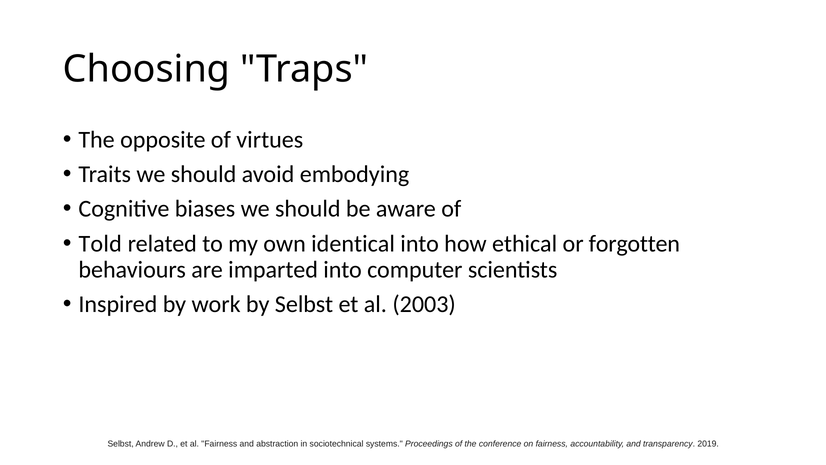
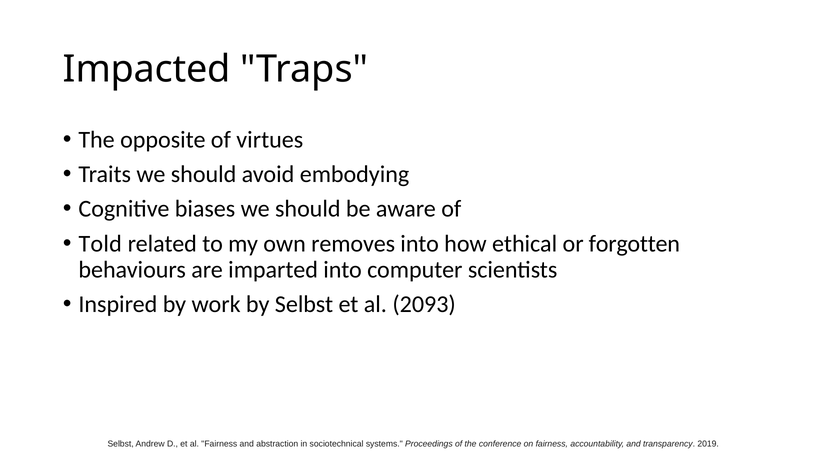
Choosing: Choosing -> Impacted
identical: identical -> removes
2003: 2003 -> 2093
